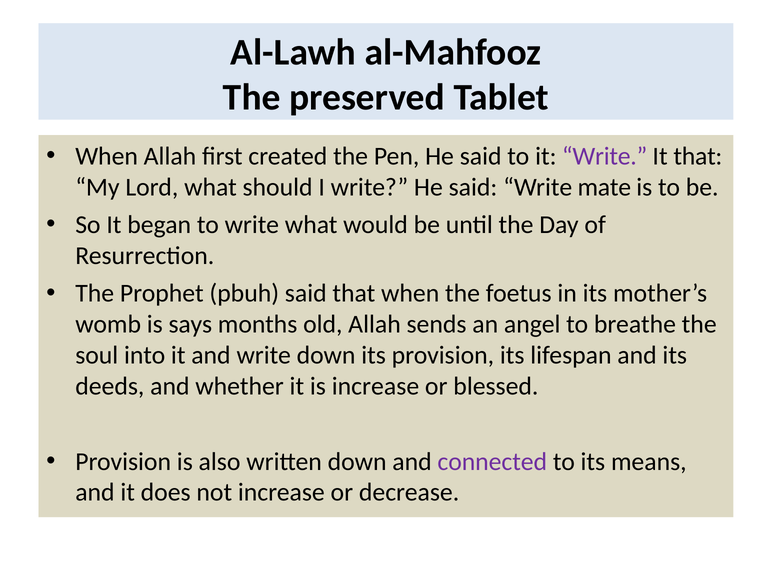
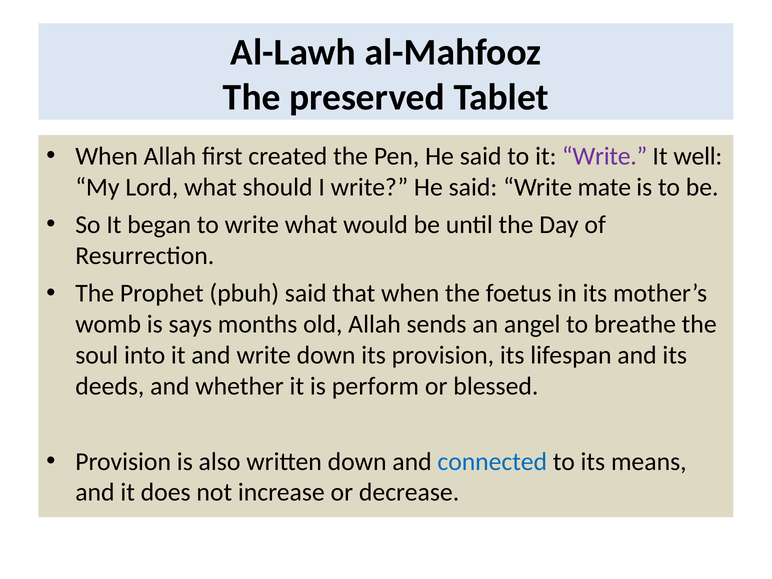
It that: that -> well
is increase: increase -> perform
connected colour: purple -> blue
